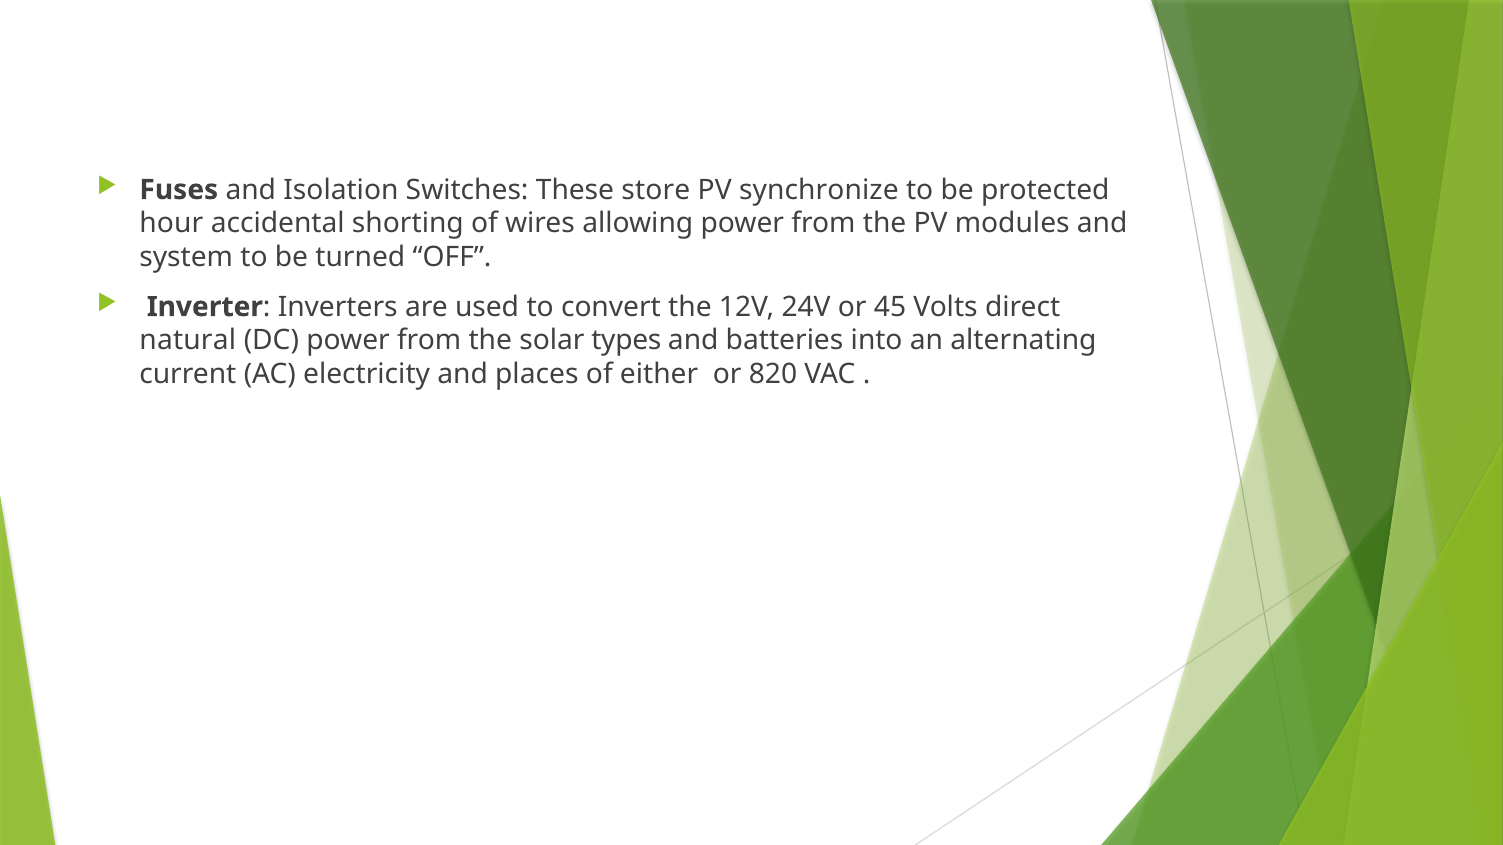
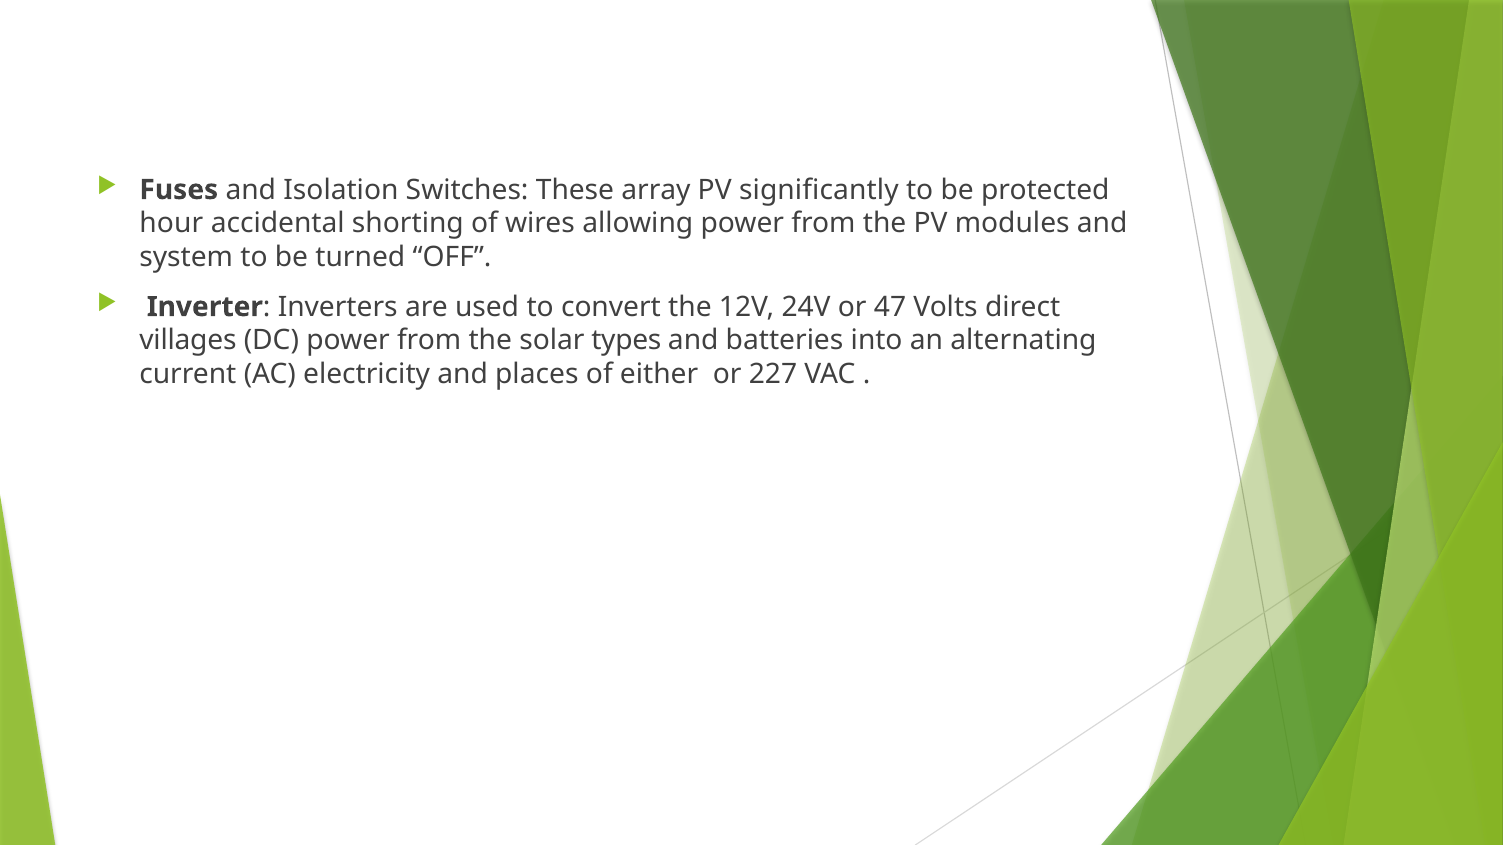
store: store -> array
synchronize: synchronize -> significantly
45: 45 -> 47
natural: natural -> villages
820: 820 -> 227
